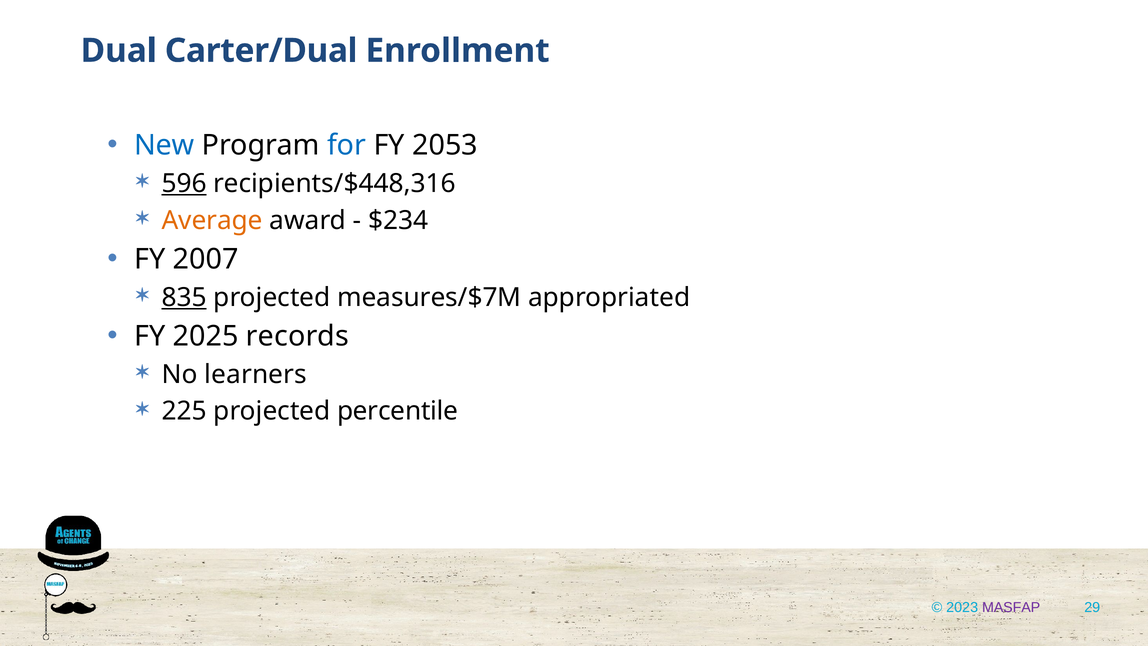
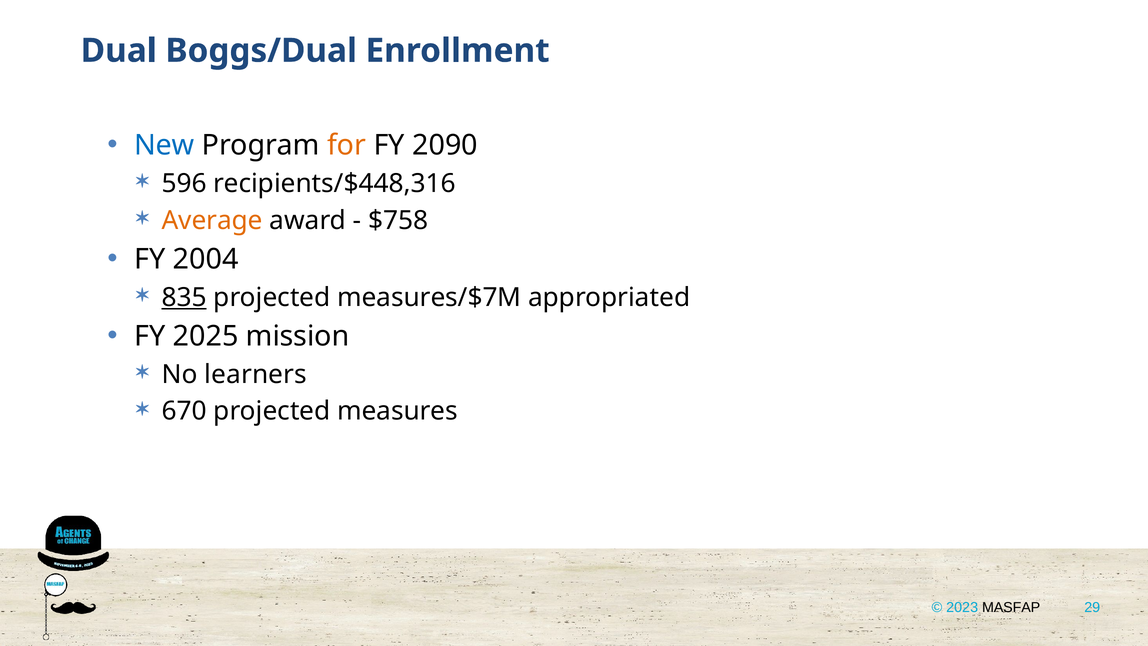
Carter/Dual: Carter/Dual -> Boggs/Dual
for colour: blue -> orange
2053: 2053 -> 2090
596 underline: present -> none
$234: $234 -> $758
2007: 2007 -> 2004
records: records -> mission
225: 225 -> 670
percentile: percentile -> measures
MASFAP colour: purple -> black
